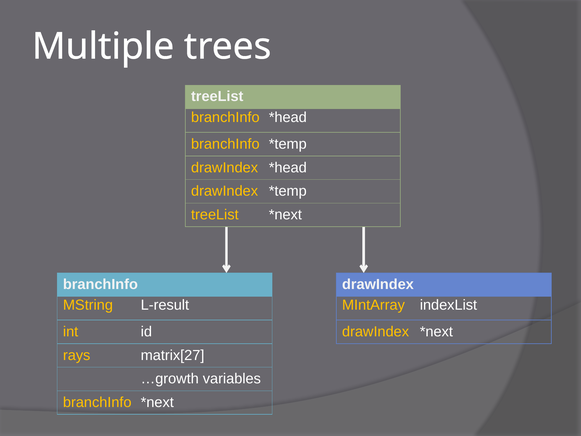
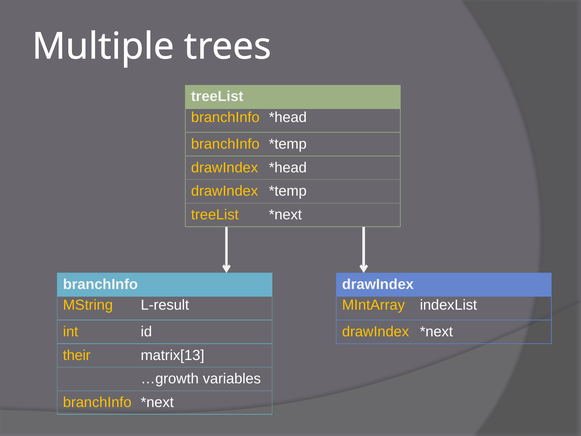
rays: rays -> their
matrix[27: matrix[27 -> matrix[13
